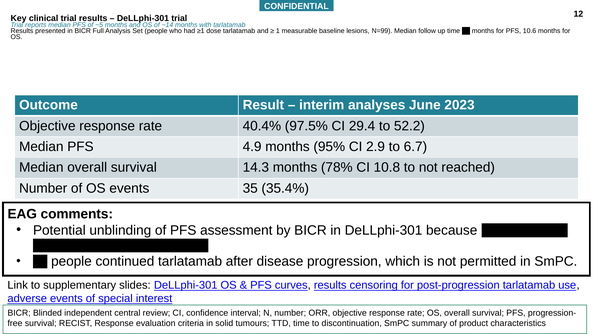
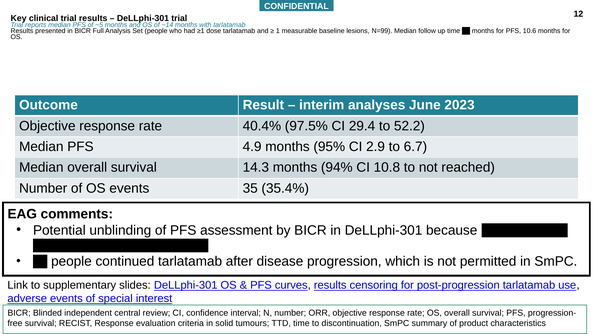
78%: 78% -> 94%
